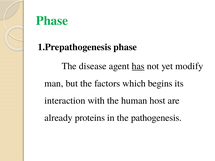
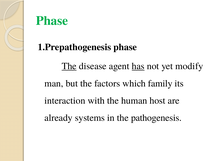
The at (69, 66) underline: none -> present
begins: begins -> family
proteins: proteins -> systems
